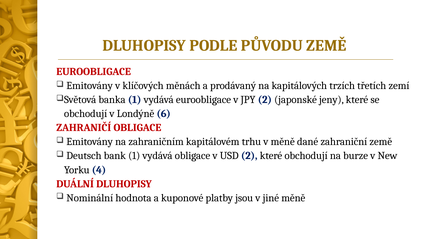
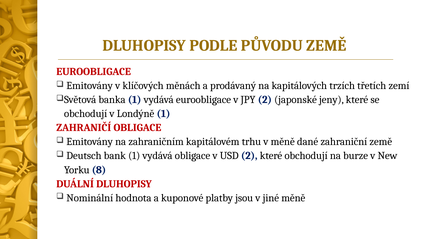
Londýně 6: 6 -> 1
4: 4 -> 8
